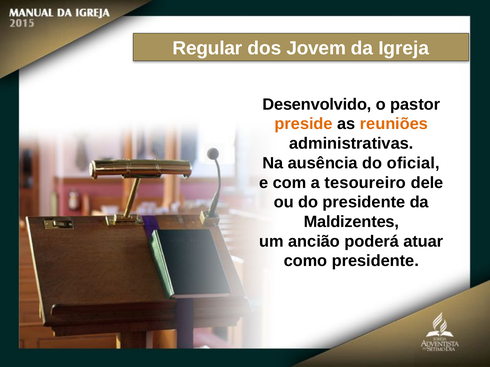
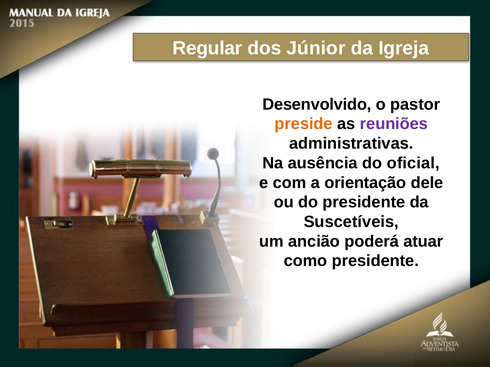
Jovem: Jovem -> Júnior
reuniões colour: orange -> purple
tesoureiro: tesoureiro -> orientação
Maldizentes: Maldizentes -> Suscetíveis
